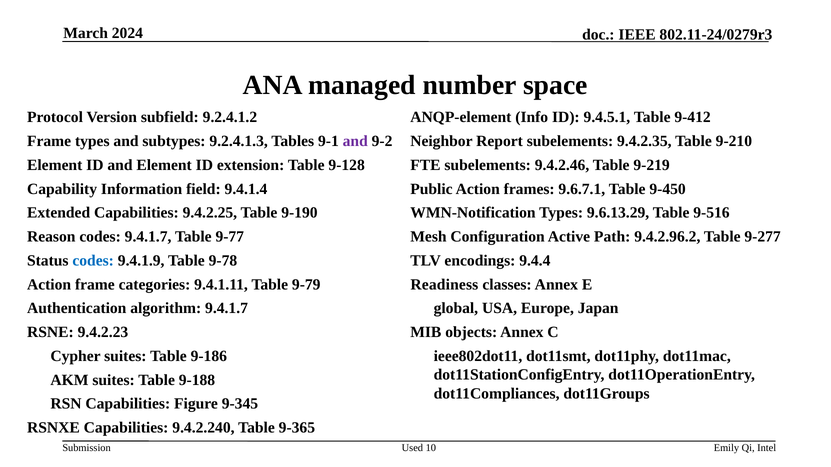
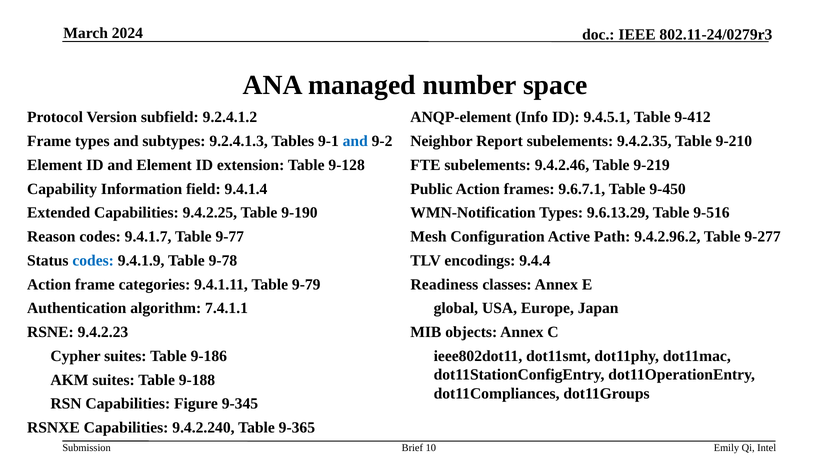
and at (355, 141) colour: purple -> blue
algorithm 9.4.1.7: 9.4.1.7 -> 7.4.1.1
Used: Used -> Brief
